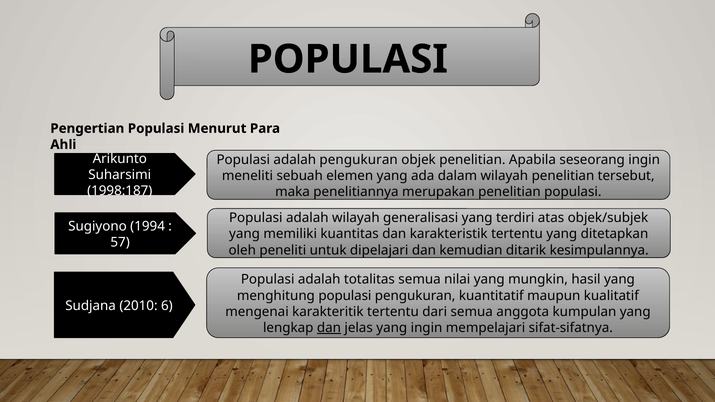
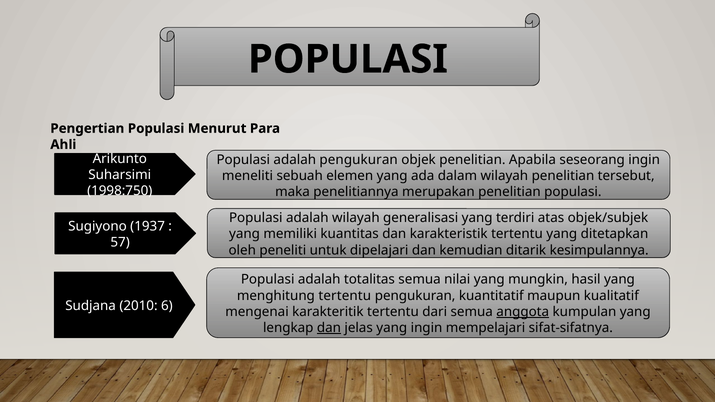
1998:187: 1998:187 -> 1998:750
1994: 1994 -> 1937
menghitung populasi: populasi -> tertentu
anggota underline: none -> present
